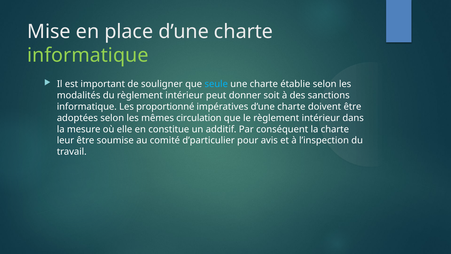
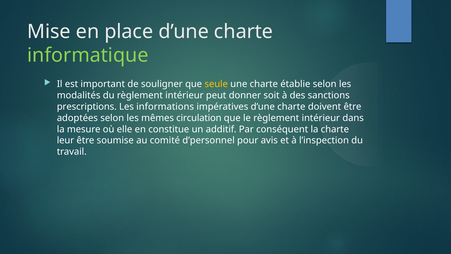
seule colour: light blue -> yellow
informatique at (87, 107): informatique -> prescriptions
proportionné: proportionné -> informations
d’particulier: d’particulier -> d’personnel
